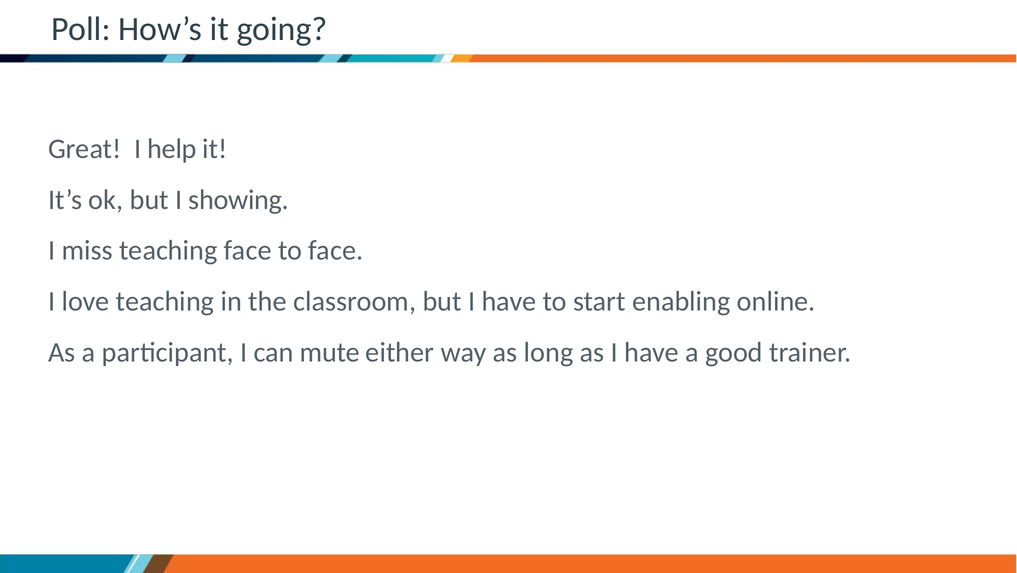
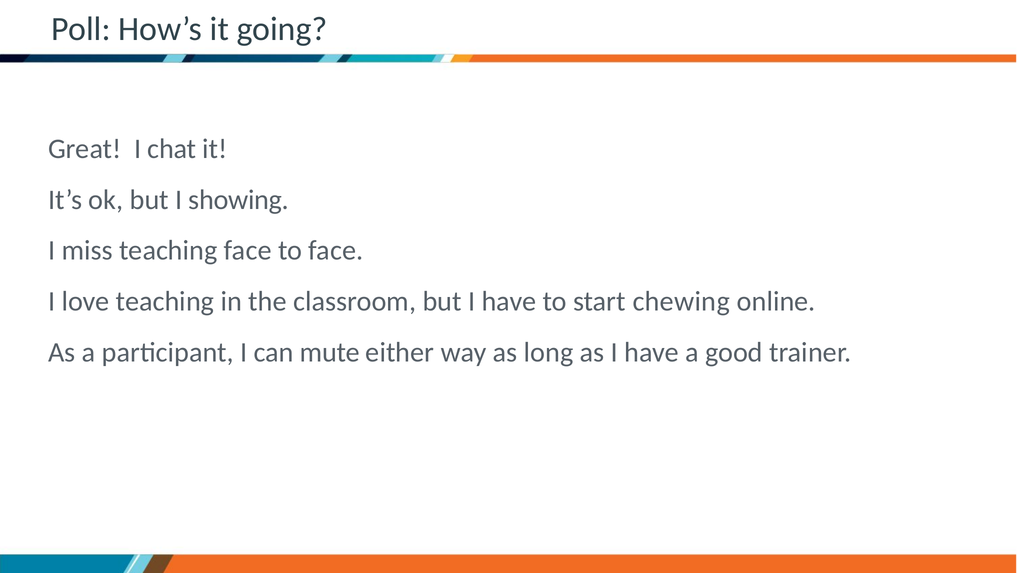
help: help -> chat
enabling: enabling -> chewing
